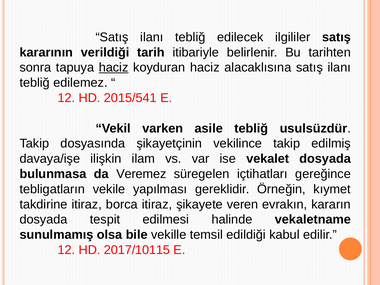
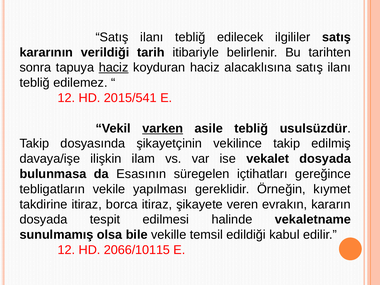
varken underline: none -> present
Veremez: Veremez -> Esasının
2017/10115: 2017/10115 -> 2066/10115
